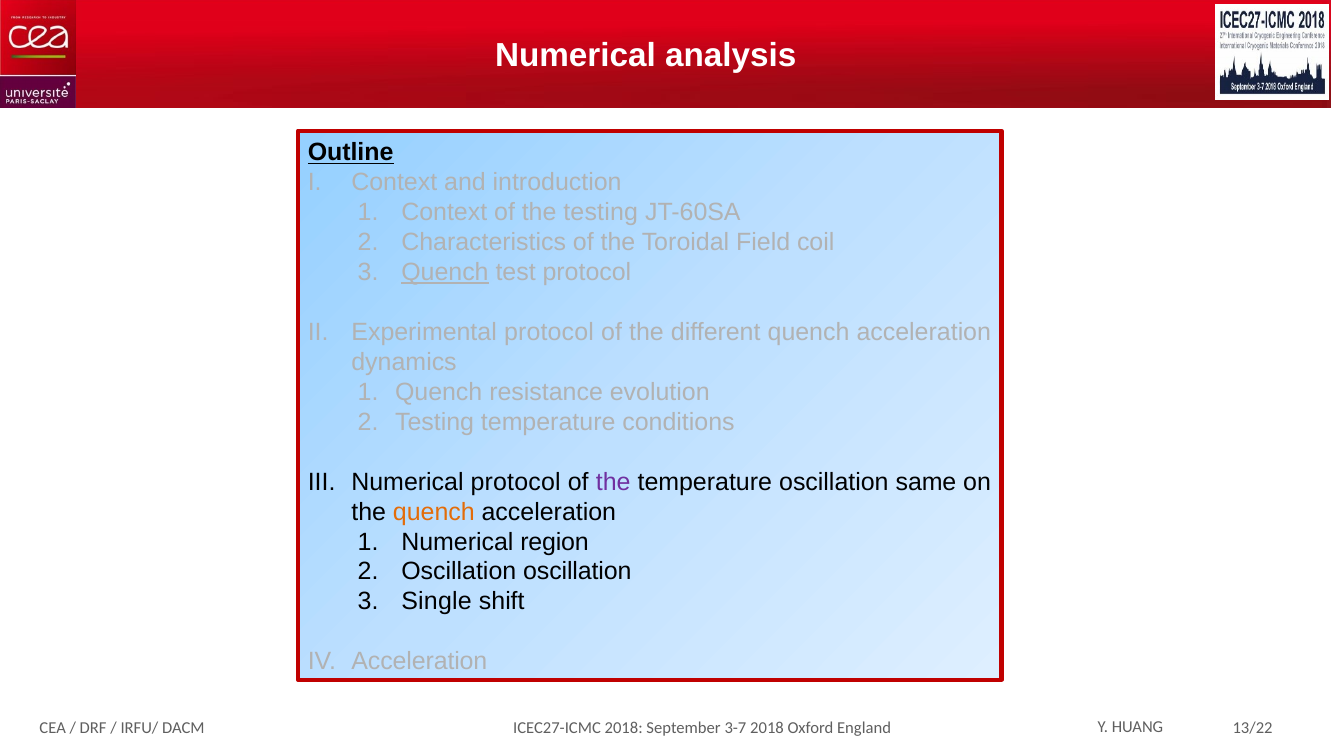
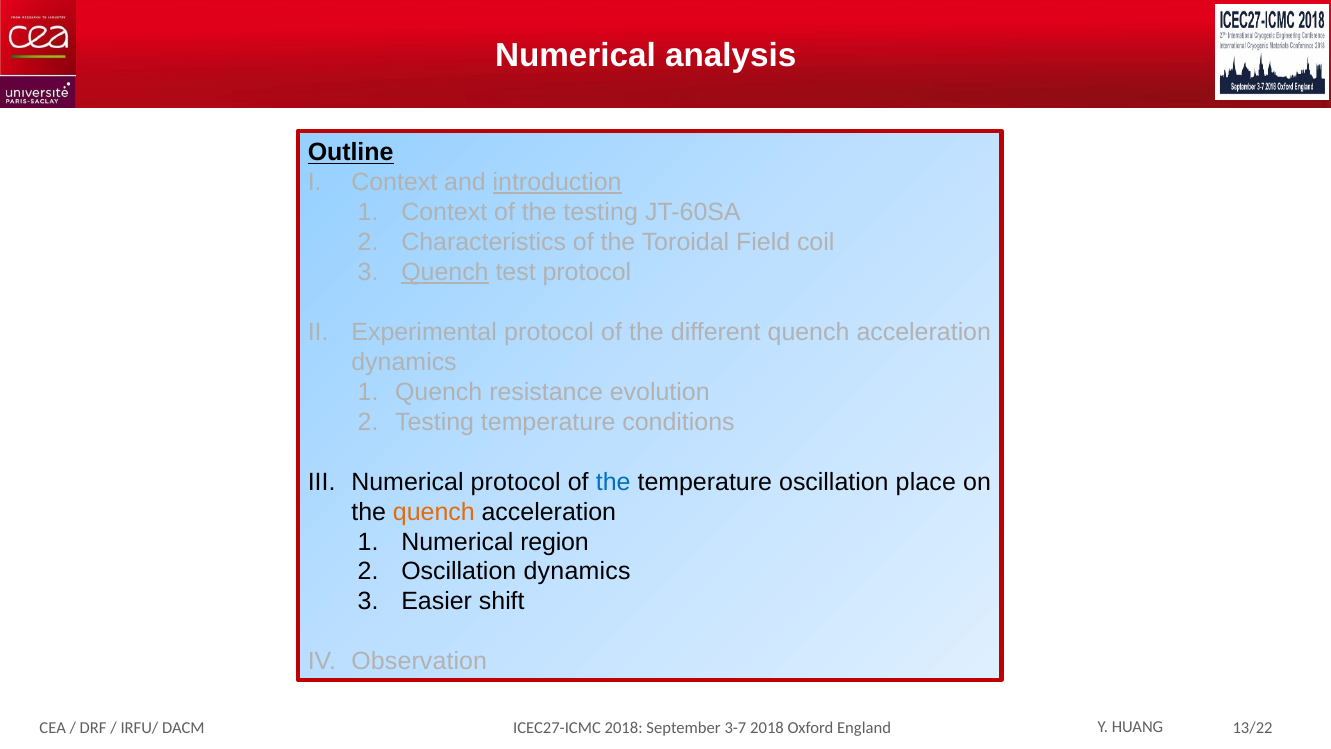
introduction underline: none -> present
the at (613, 482) colour: purple -> blue
same: same -> place
Oscillation oscillation: oscillation -> dynamics
Single: Single -> Easier
Acceleration at (419, 661): Acceleration -> Observation
